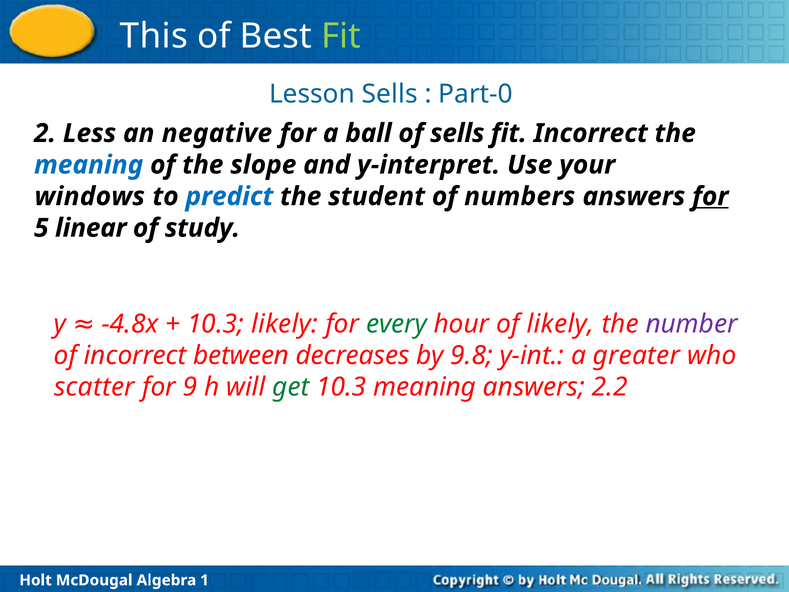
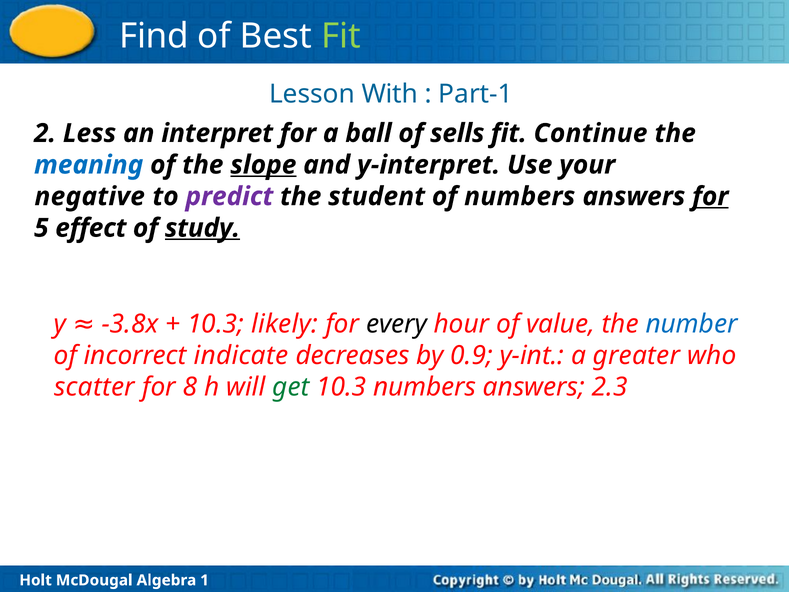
This: This -> Find
Lesson Sells: Sells -> With
Part-0: Part-0 -> Part-1
negative: negative -> interpret
fit Incorrect: Incorrect -> Continue
slope underline: none -> present
windows: windows -> negative
predict colour: blue -> purple
linear: linear -> effect
study underline: none -> present
every colour: green -> black
of likely: likely -> value
number colour: purple -> blue
-4.8x: -4.8x -> -3.8x
between: between -> indicate
9.8: 9.8 -> 0.9
9: 9 -> 8
10.3 meaning: meaning -> numbers
2.2: 2.2 -> 2.3
